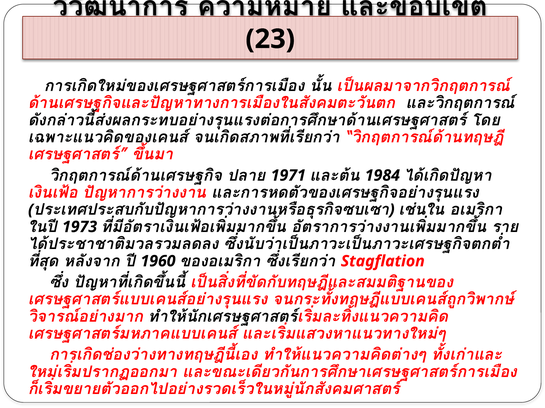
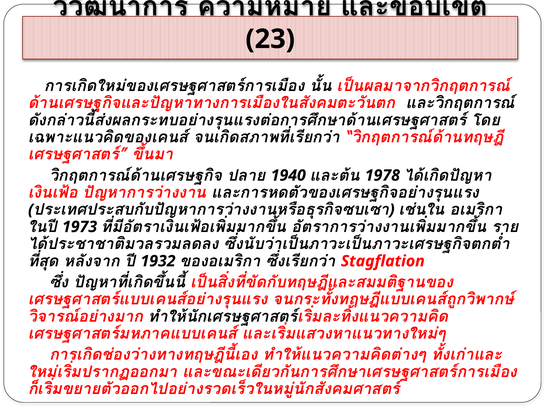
1971: 1971 -> 1940
1984: 1984 -> 1978
1960: 1960 -> 1932
